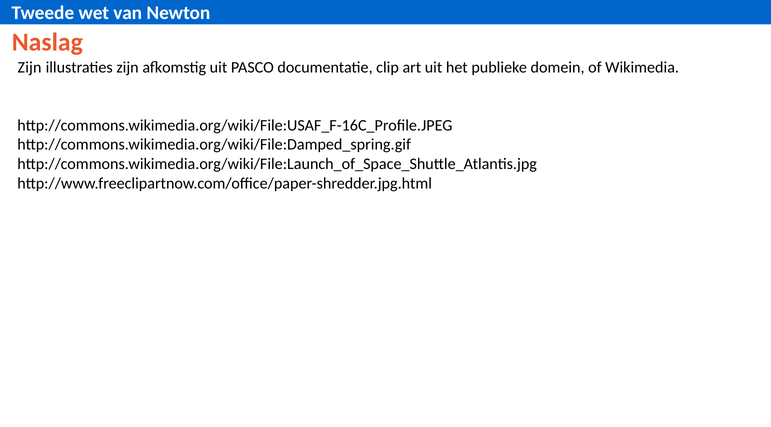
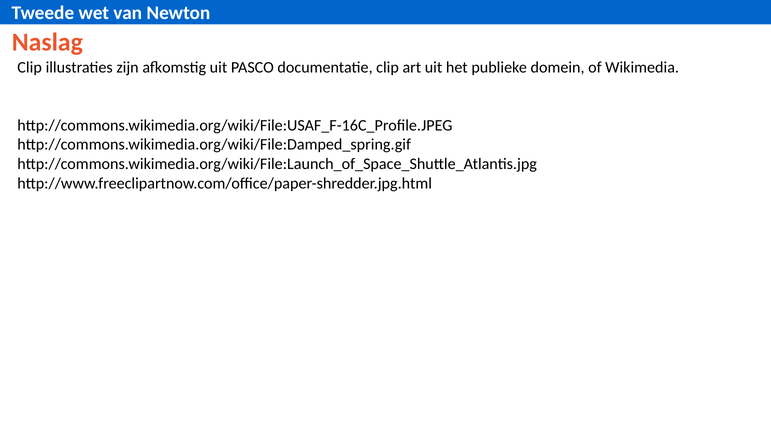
Zijn at (30, 67): Zijn -> Clip
